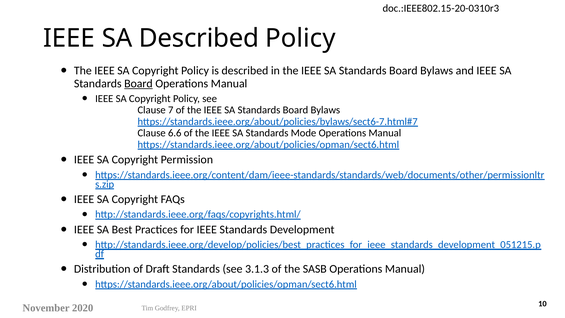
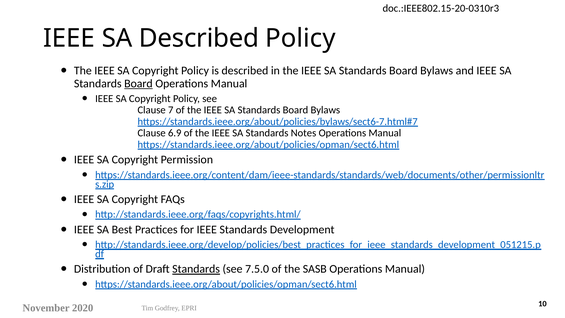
6.6: 6.6 -> 6.9
Mode: Mode -> Notes
Standards at (196, 269) underline: none -> present
3.1.3: 3.1.3 -> 7.5.0
